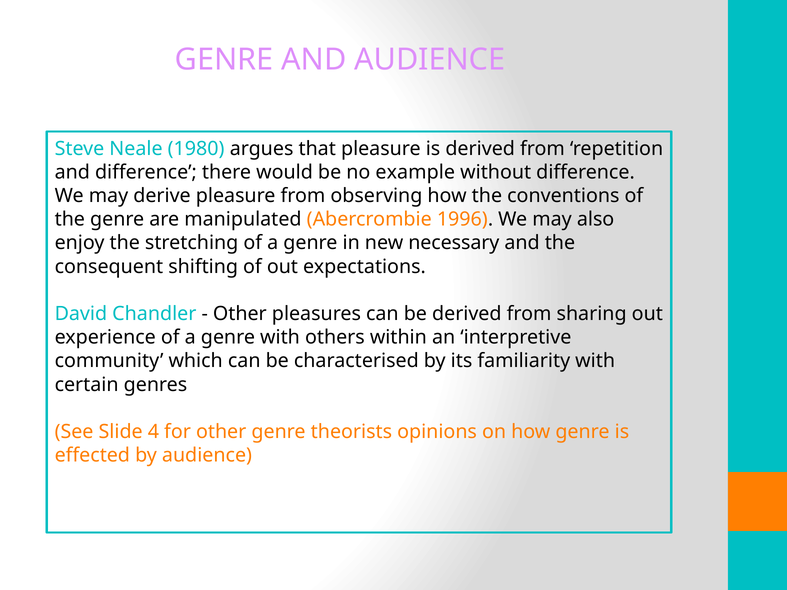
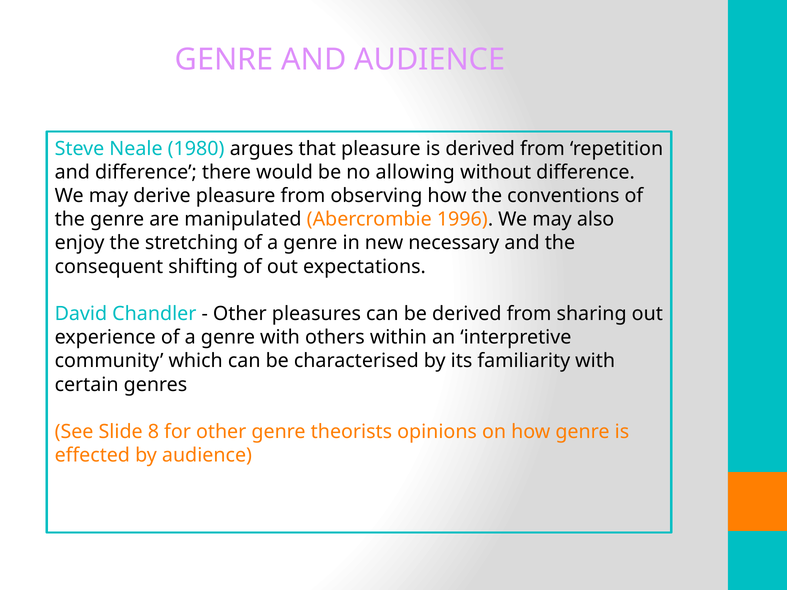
example: example -> allowing
4: 4 -> 8
